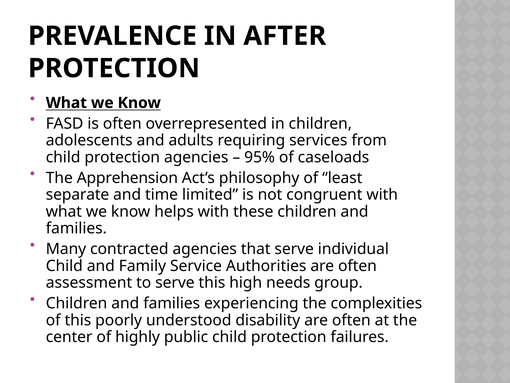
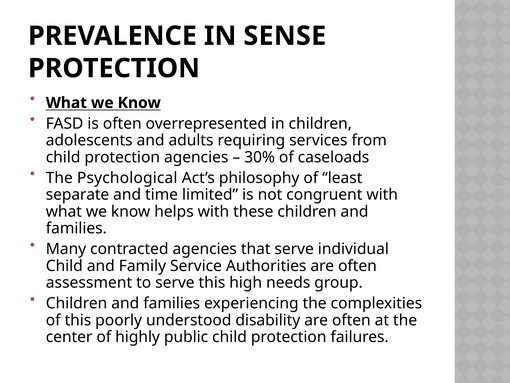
AFTER: AFTER -> SENSE
95%: 95% -> 30%
Apprehension: Apprehension -> Psychological
